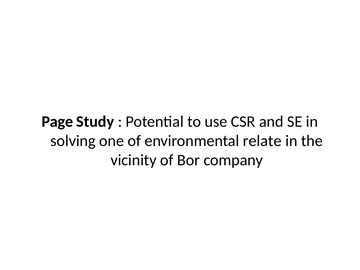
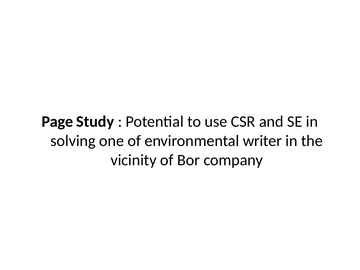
relate: relate -> writer
